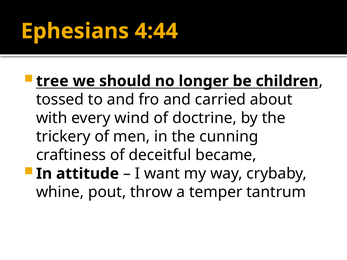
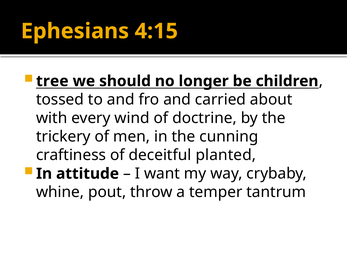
4:44: 4:44 -> 4:15
became: became -> planted
